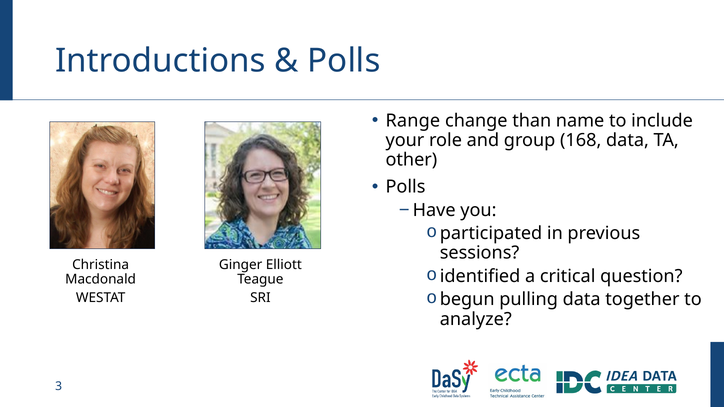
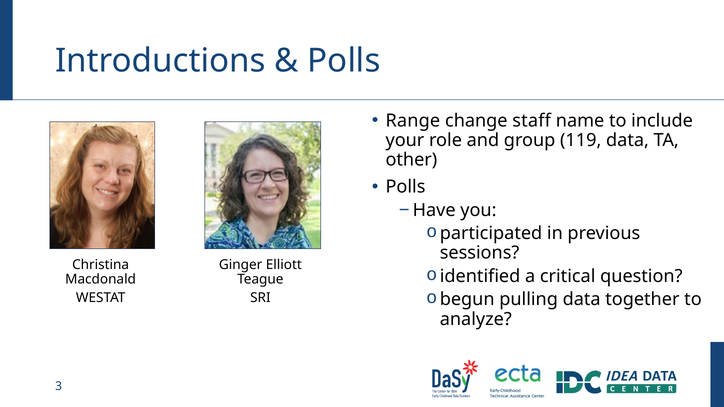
than: than -> staff
168: 168 -> 119
